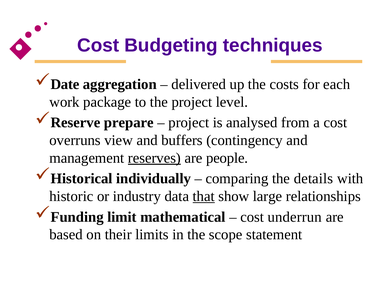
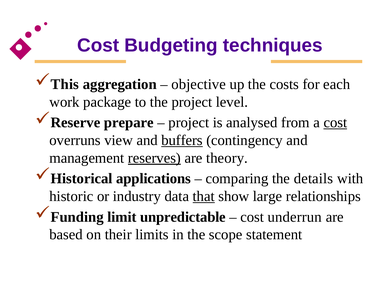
Date: Date -> This
delivered: delivered -> objective
cost at (335, 122) underline: none -> present
buffers underline: none -> present
people: people -> theory
individually: individually -> applications
mathematical: mathematical -> unpredictable
